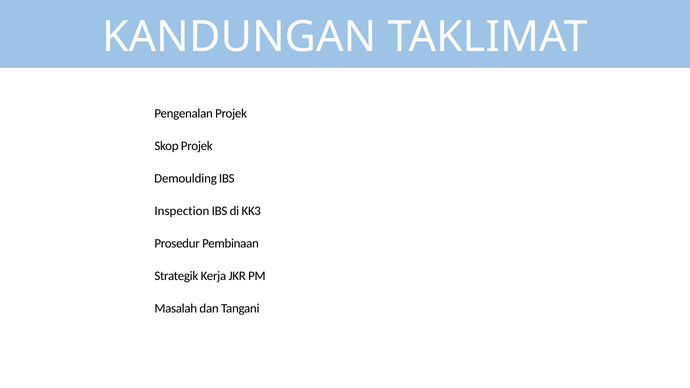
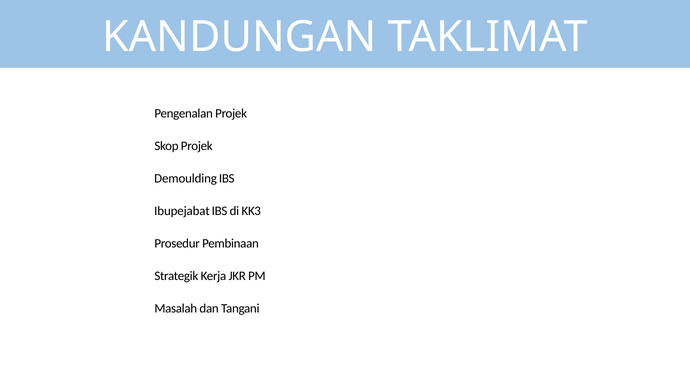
Inspection: Inspection -> Ibupejabat
